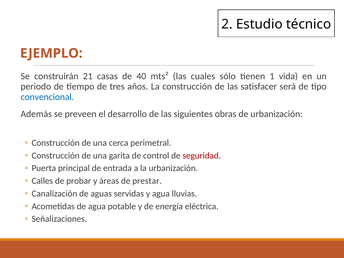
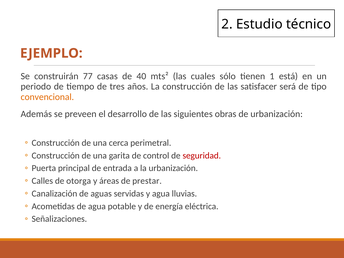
21: 21 -> 77
vida: vida -> está
convencional colour: blue -> orange
probar: probar -> otorga
